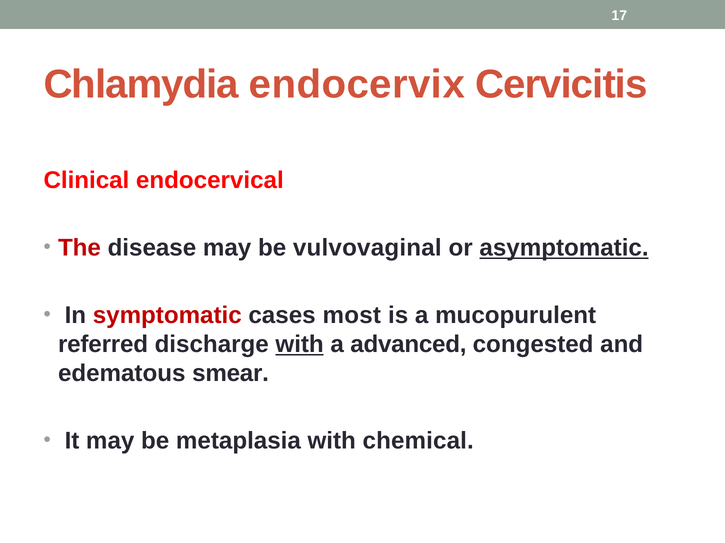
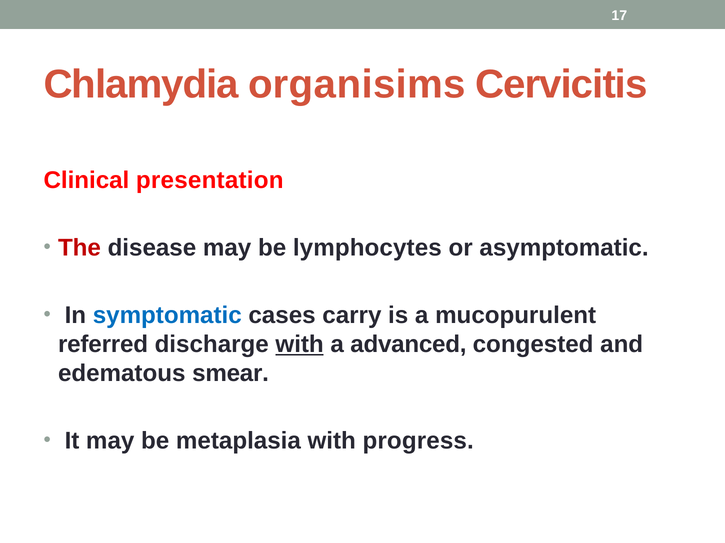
endocervix: endocervix -> organisims
endocervical: endocervical -> presentation
vulvovaginal: vulvovaginal -> lymphocytes
asymptomatic underline: present -> none
symptomatic colour: red -> blue
most: most -> carry
chemical: chemical -> progress
